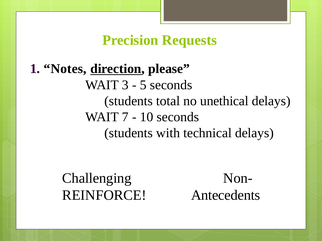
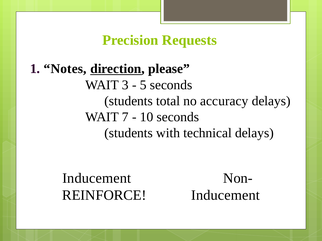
unethical: unethical -> accuracy
Challenging at (97, 178): Challenging -> Inducement
REINFORCE Antecedents: Antecedents -> Inducement
